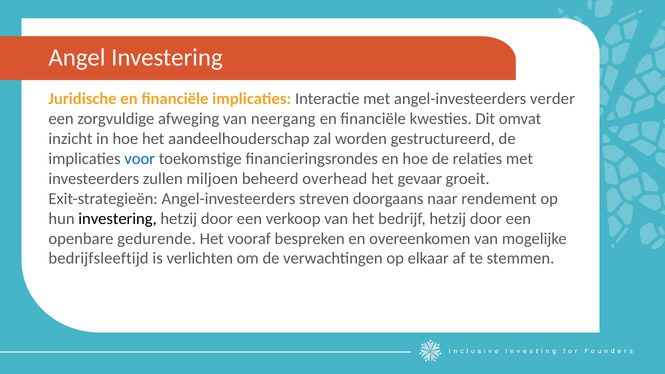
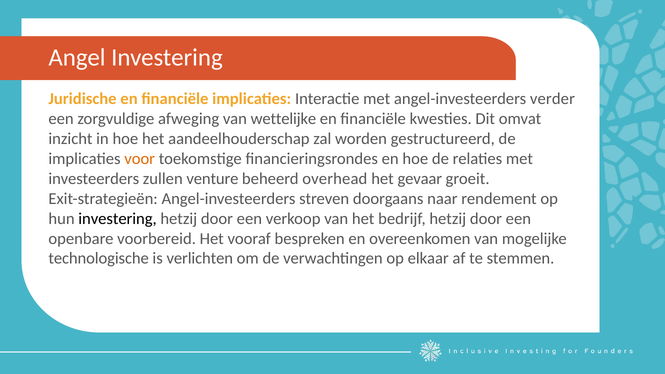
neergang: neergang -> wettelijke
voor colour: blue -> orange
miljoen: miljoen -> venture
gedurende: gedurende -> voorbereid
bedrijfsleeftijd: bedrijfsleeftijd -> technologische
